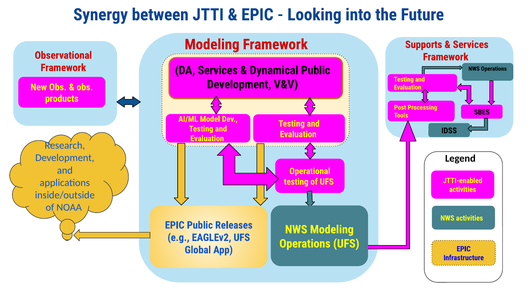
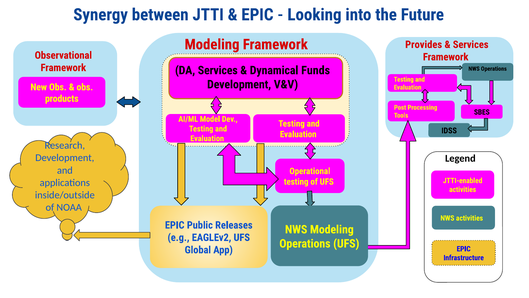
Supports: Supports -> Provides
Dynamical Public: Public -> Funds
